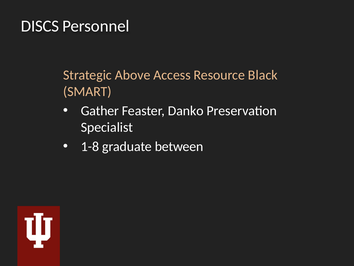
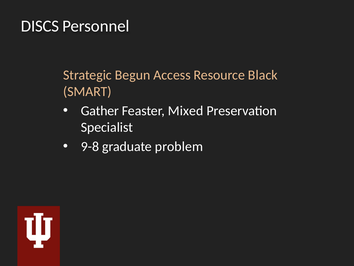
Above: Above -> Begun
Danko: Danko -> Mixed
1-8: 1-8 -> 9-8
between: between -> problem
